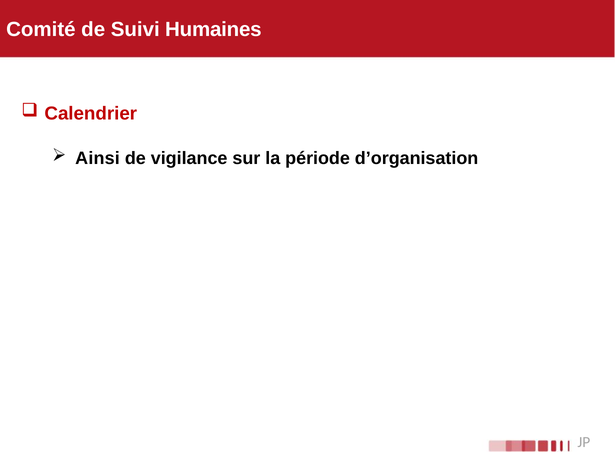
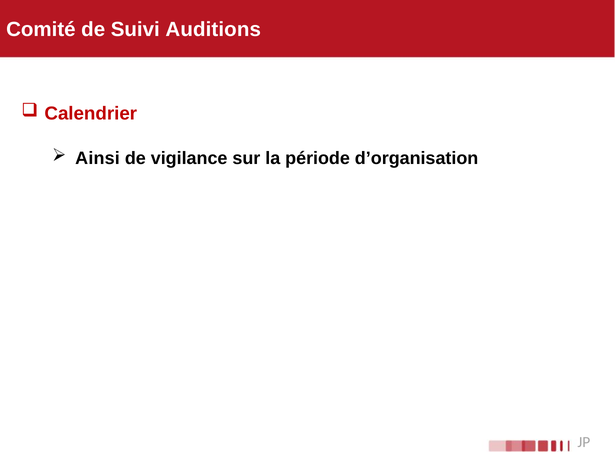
Humaines: Humaines -> Auditions
